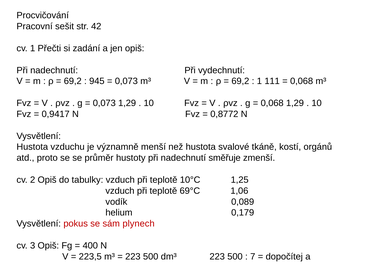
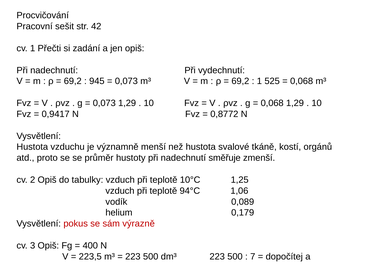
111: 111 -> 525
69°C: 69°C -> 94°C
plynech: plynech -> výrazně
